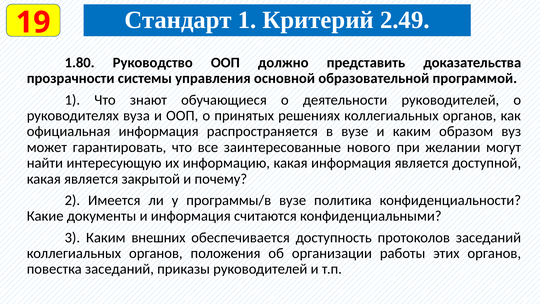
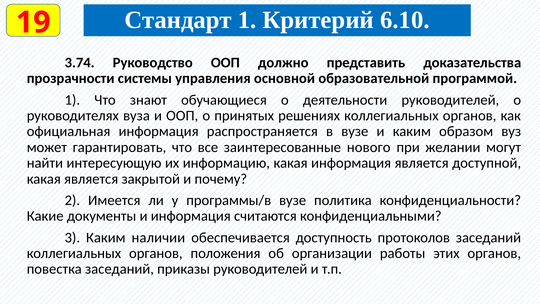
2.49: 2.49 -> 6.10
1.80: 1.80 -> 3.74
внешних: внешних -> наличии
